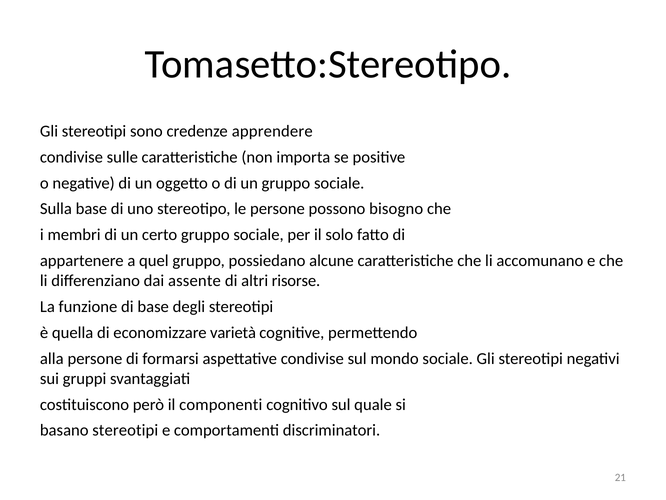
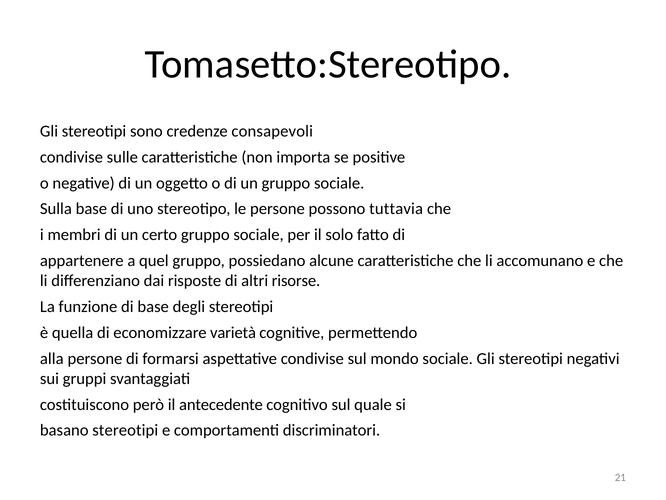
apprendere: apprendere -> consapevoli
bisogno: bisogno -> tuttavia
assente: assente -> risposte
componenti: componenti -> antecedente
